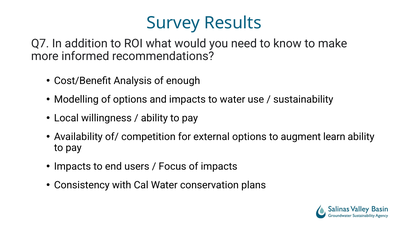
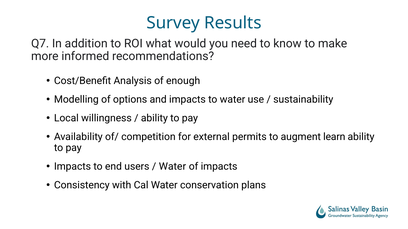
external options: options -> permits
Focus at (172, 167): Focus -> Water
